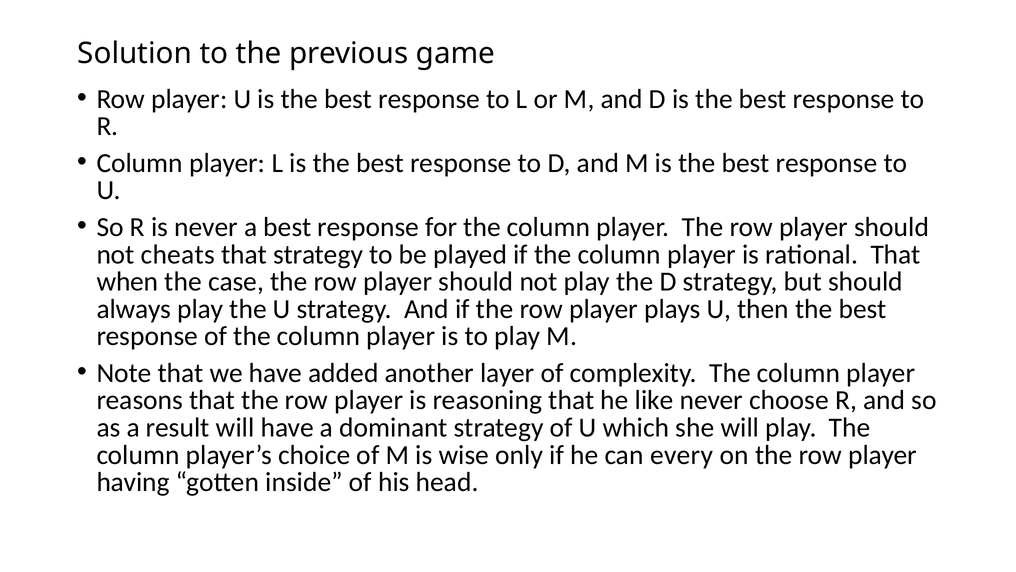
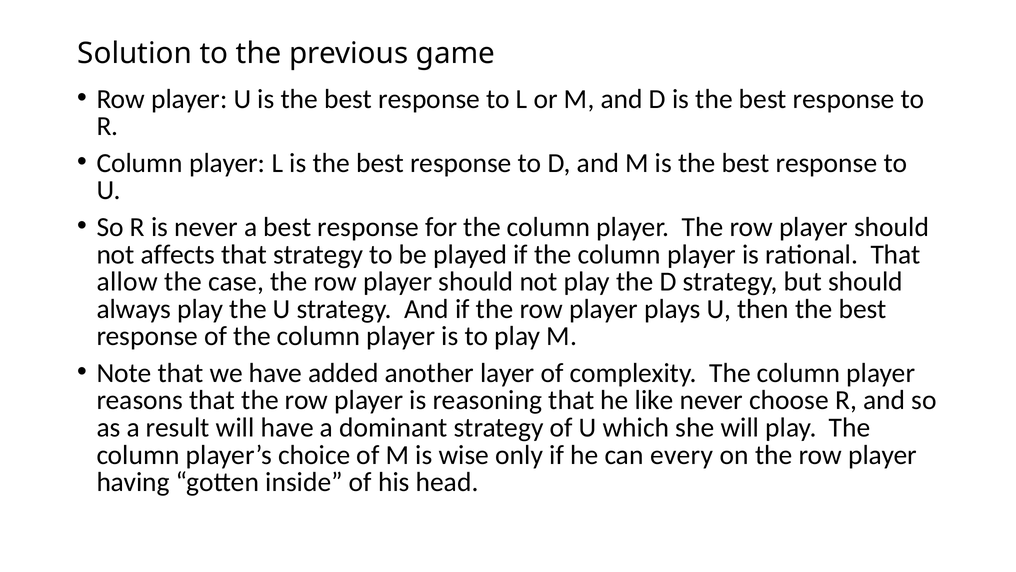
cheats: cheats -> affects
when: when -> allow
